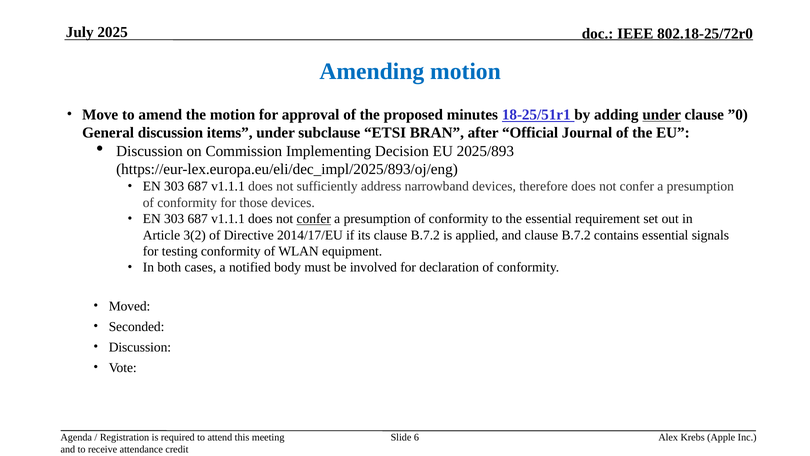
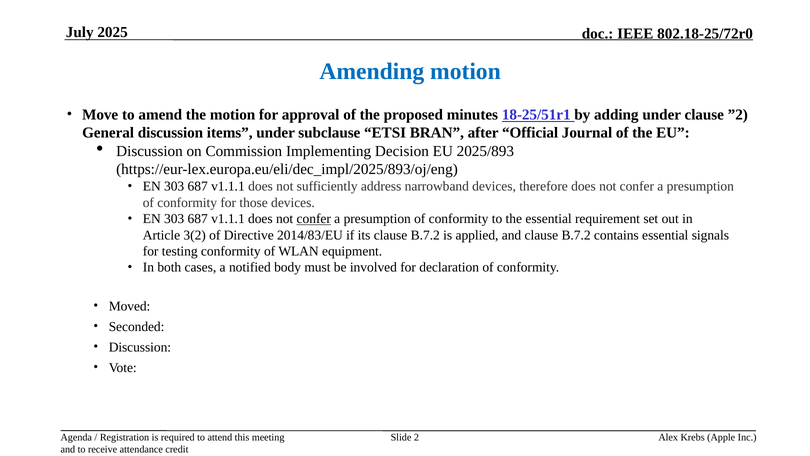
under at (662, 115) underline: present -> none
”0: ”0 -> ”2
2014/17/EU: 2014/17/EU -> 2014/83/EU
6: 6 -> 2
